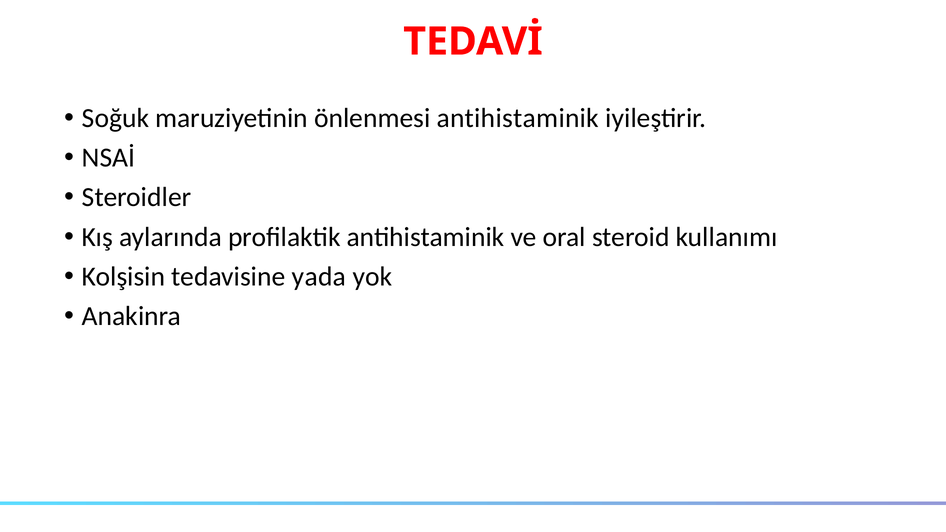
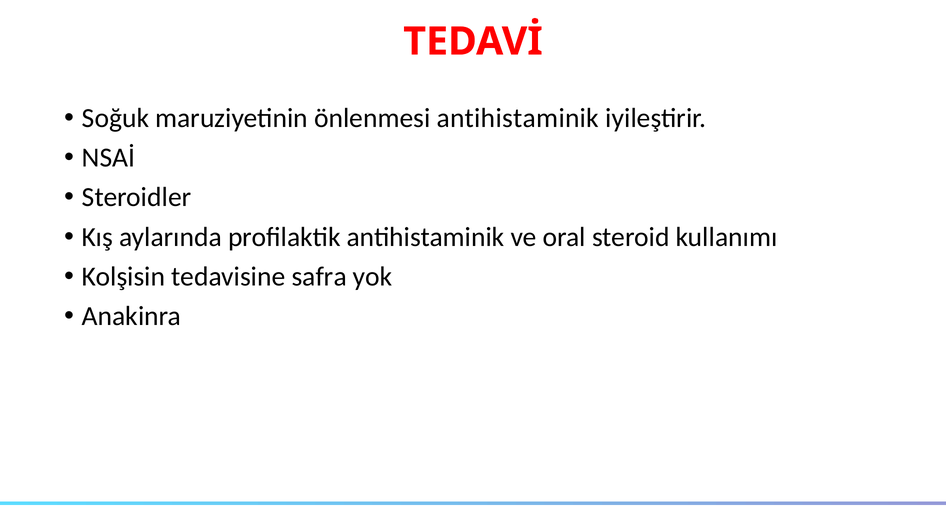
yada: yada -> safra
